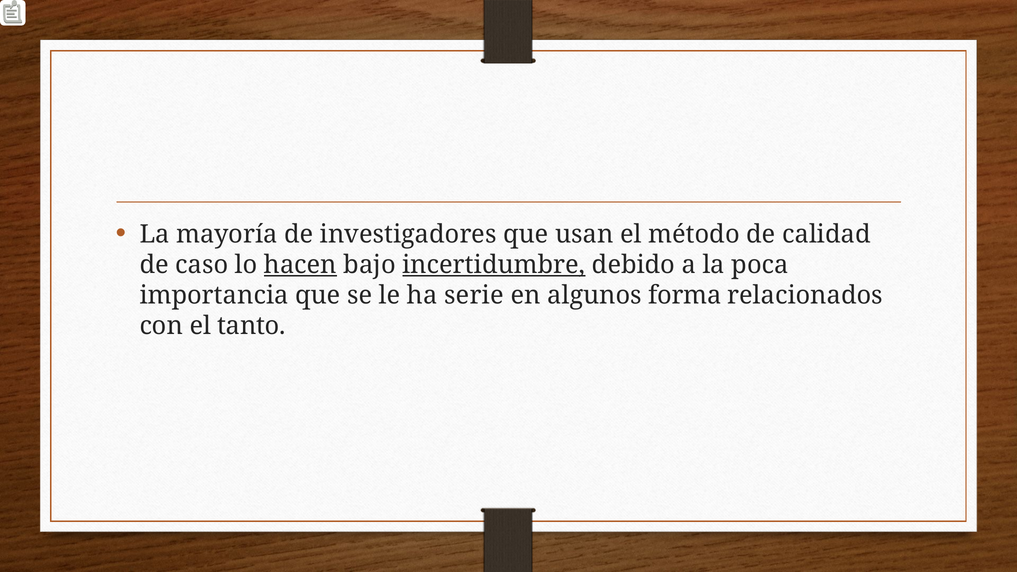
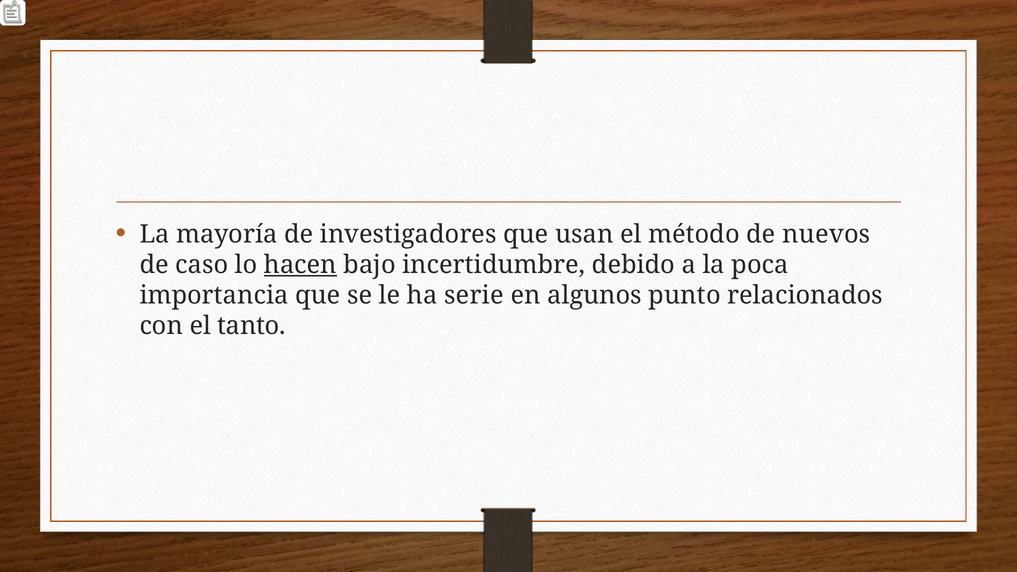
calidad: calidad -> nuevos
incertidumbre underline: present -> none
forma: forma -> punto
